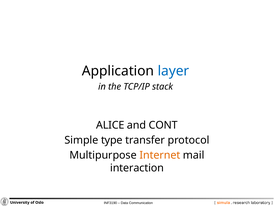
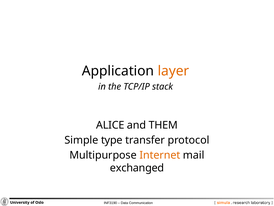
layer colour: blue -> orange
CONT: CONT -> THEM
interaction: interaction -> exchanged
